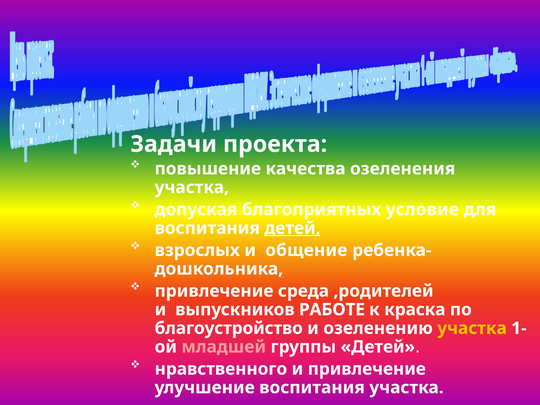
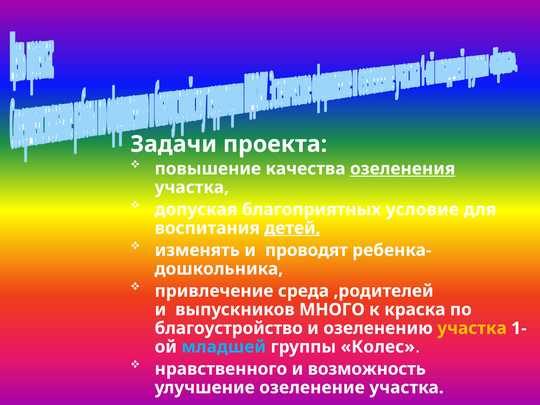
озеленения underline: none -> present
взрослых: взрослых -> изменять
общение: общение -> проводят
РАБОТЕ: РАБОТЕ -> МНОГО
младшей colour: pink -> light blue
группы Детей: Детей -> Колес
и привлечение: привлечение -> возможность
улучшение воспитания: воспитания -> озеленение
